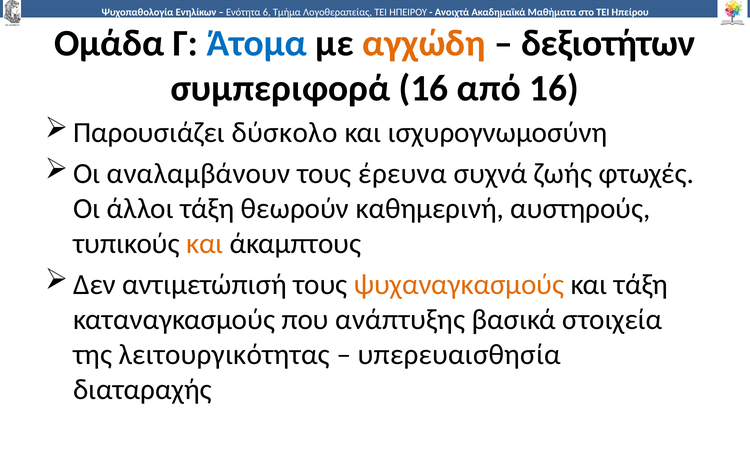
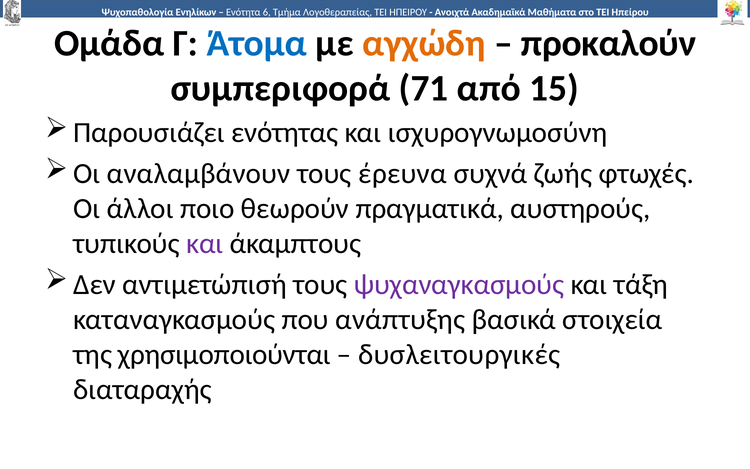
δεξιοτήτων: δεξιοτήτων -> προκαλούν
συμπεριφορά 16: 16 -> 71
από 16: 16 -> 15
δύσκολο: δύσκολο -> ενότητας
άλλοι τάξη: τάξη -> ποιο
καθημερινή: καθημερινή -> πραγματικά
και at (205, 244) colour: orange -> purple
ψυχαναγκασμούς colour: orange -> purple
λειτουργικότητας: λειτουργικότητας -> χρησιμοποιούνται
υπερευαισθησία: υπερευαισθησία -> δυσλειτουργικές
